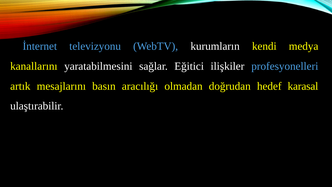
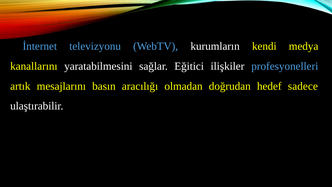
karasal: karasal -> sadece
